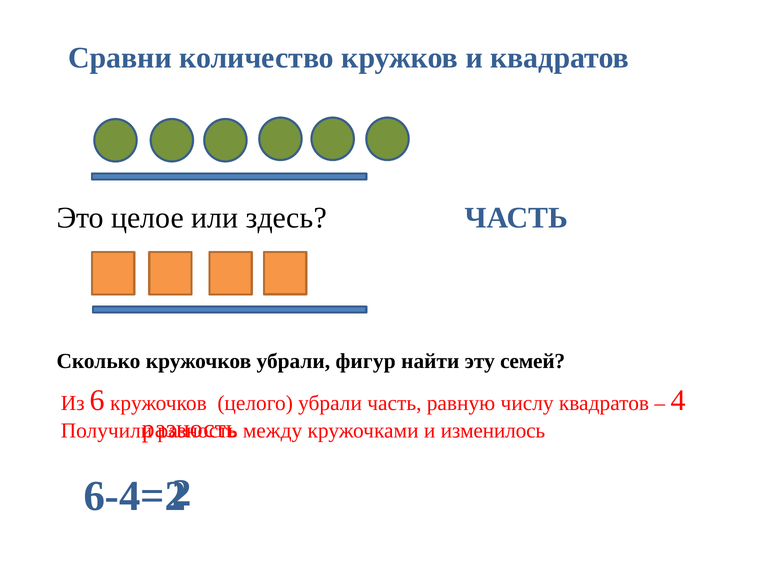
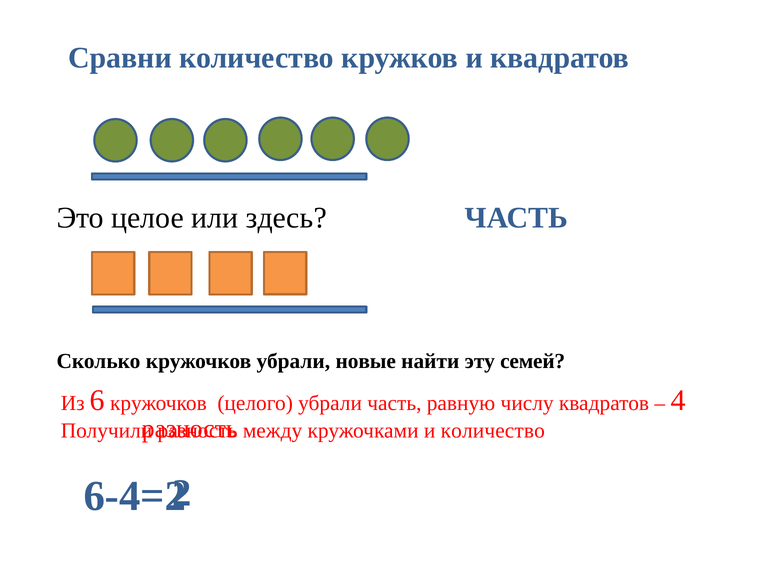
фигур: фигур -> новые
и изменилось: изменилось -> количество
